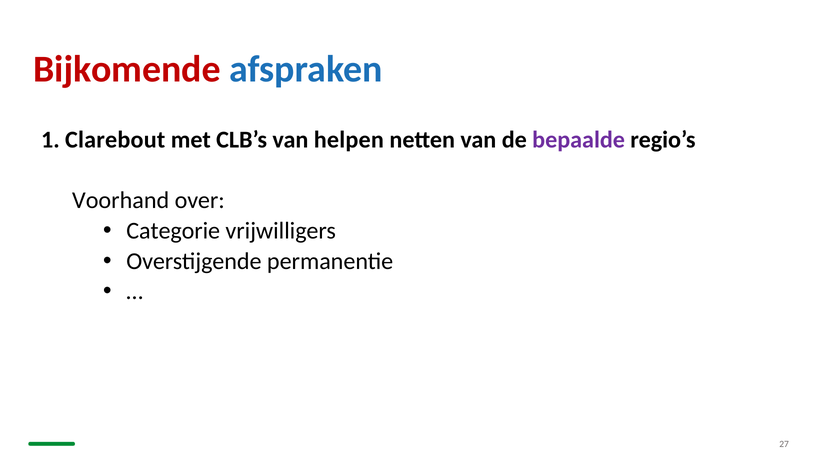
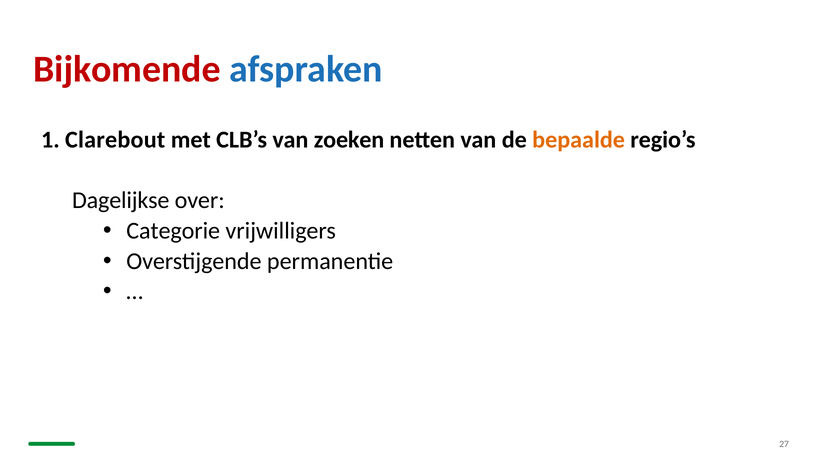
helpen: helpen -> zoeken
bepaalde colour: purple -> orange
Voorhand: Voorhand -> Dagelijkse
